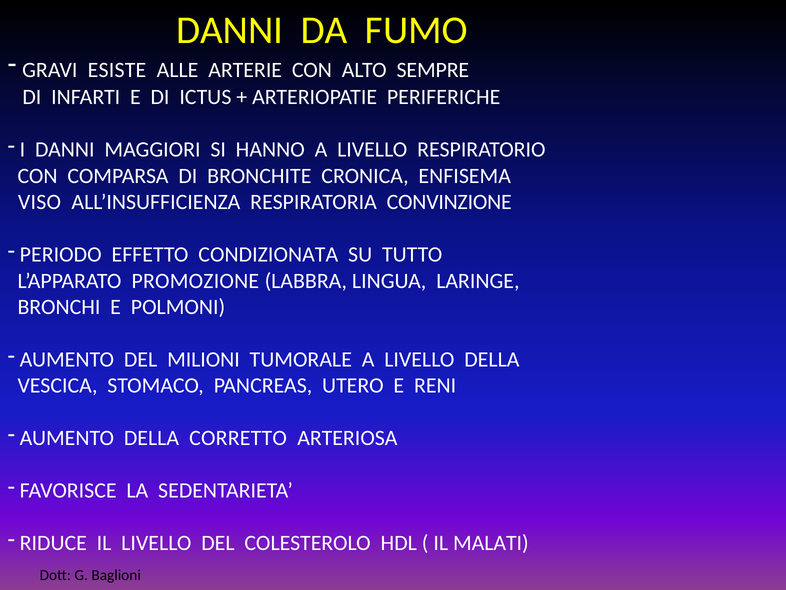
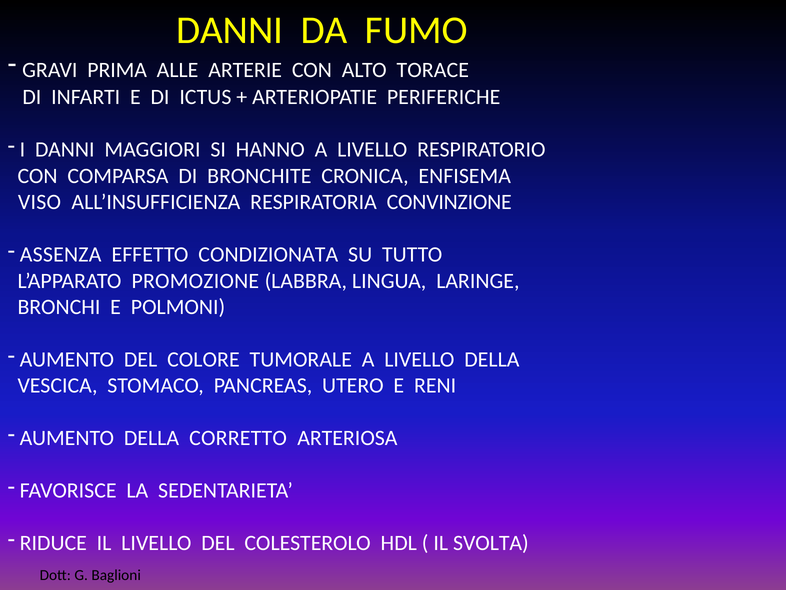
ESISTE: ESISTE -> PRIMA
SEMPRE: SEMPRE -> TORACE
PERIODO: PERIODO -> ASSENZA
MILIONI: MILIONI -> COLORE
MALATI: MALATI -> SVOLTA
